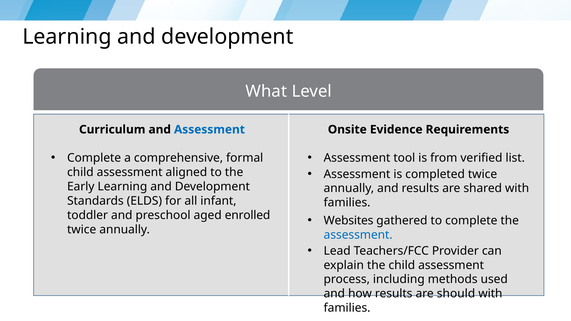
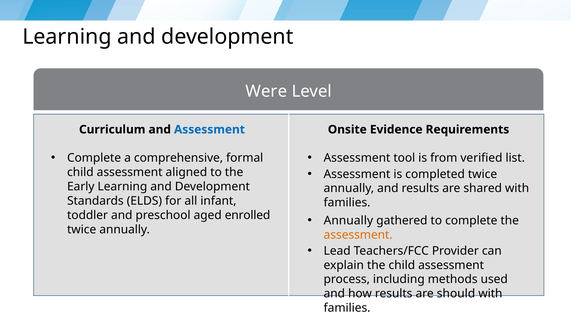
What: What -> Were
Websites at (349, 221): Websites -> Annually
assessment at (358, 235) colour: blue -> orange
